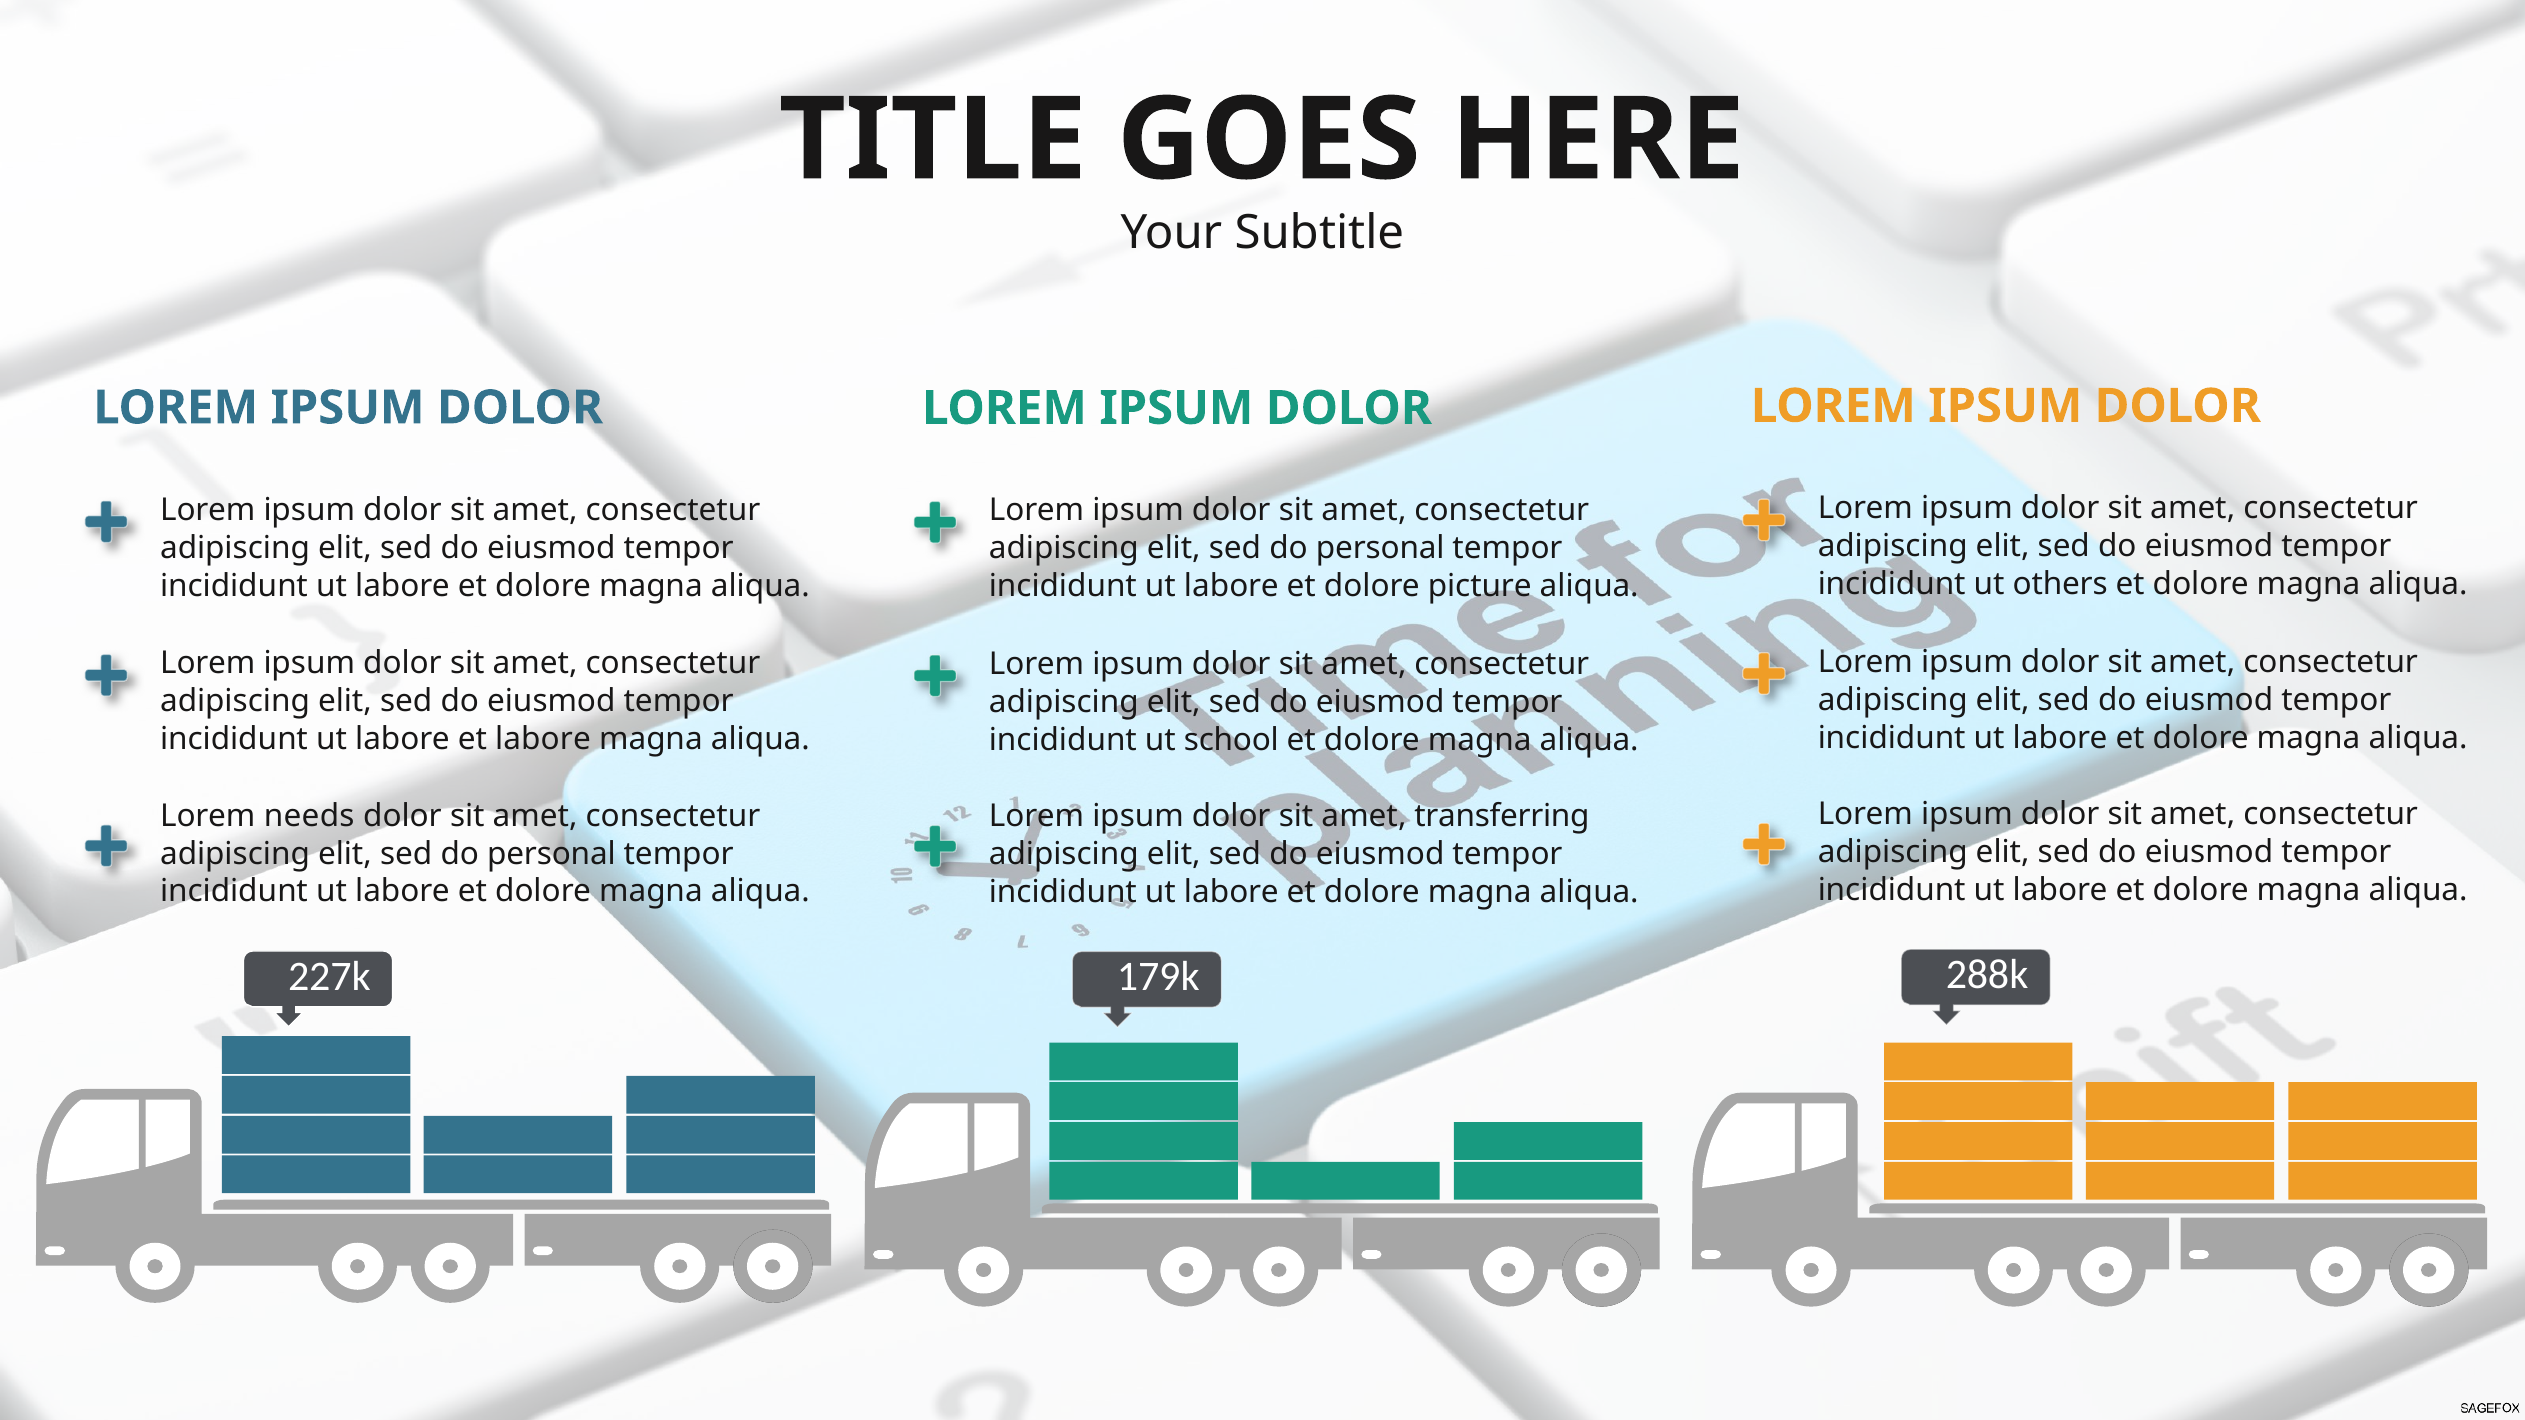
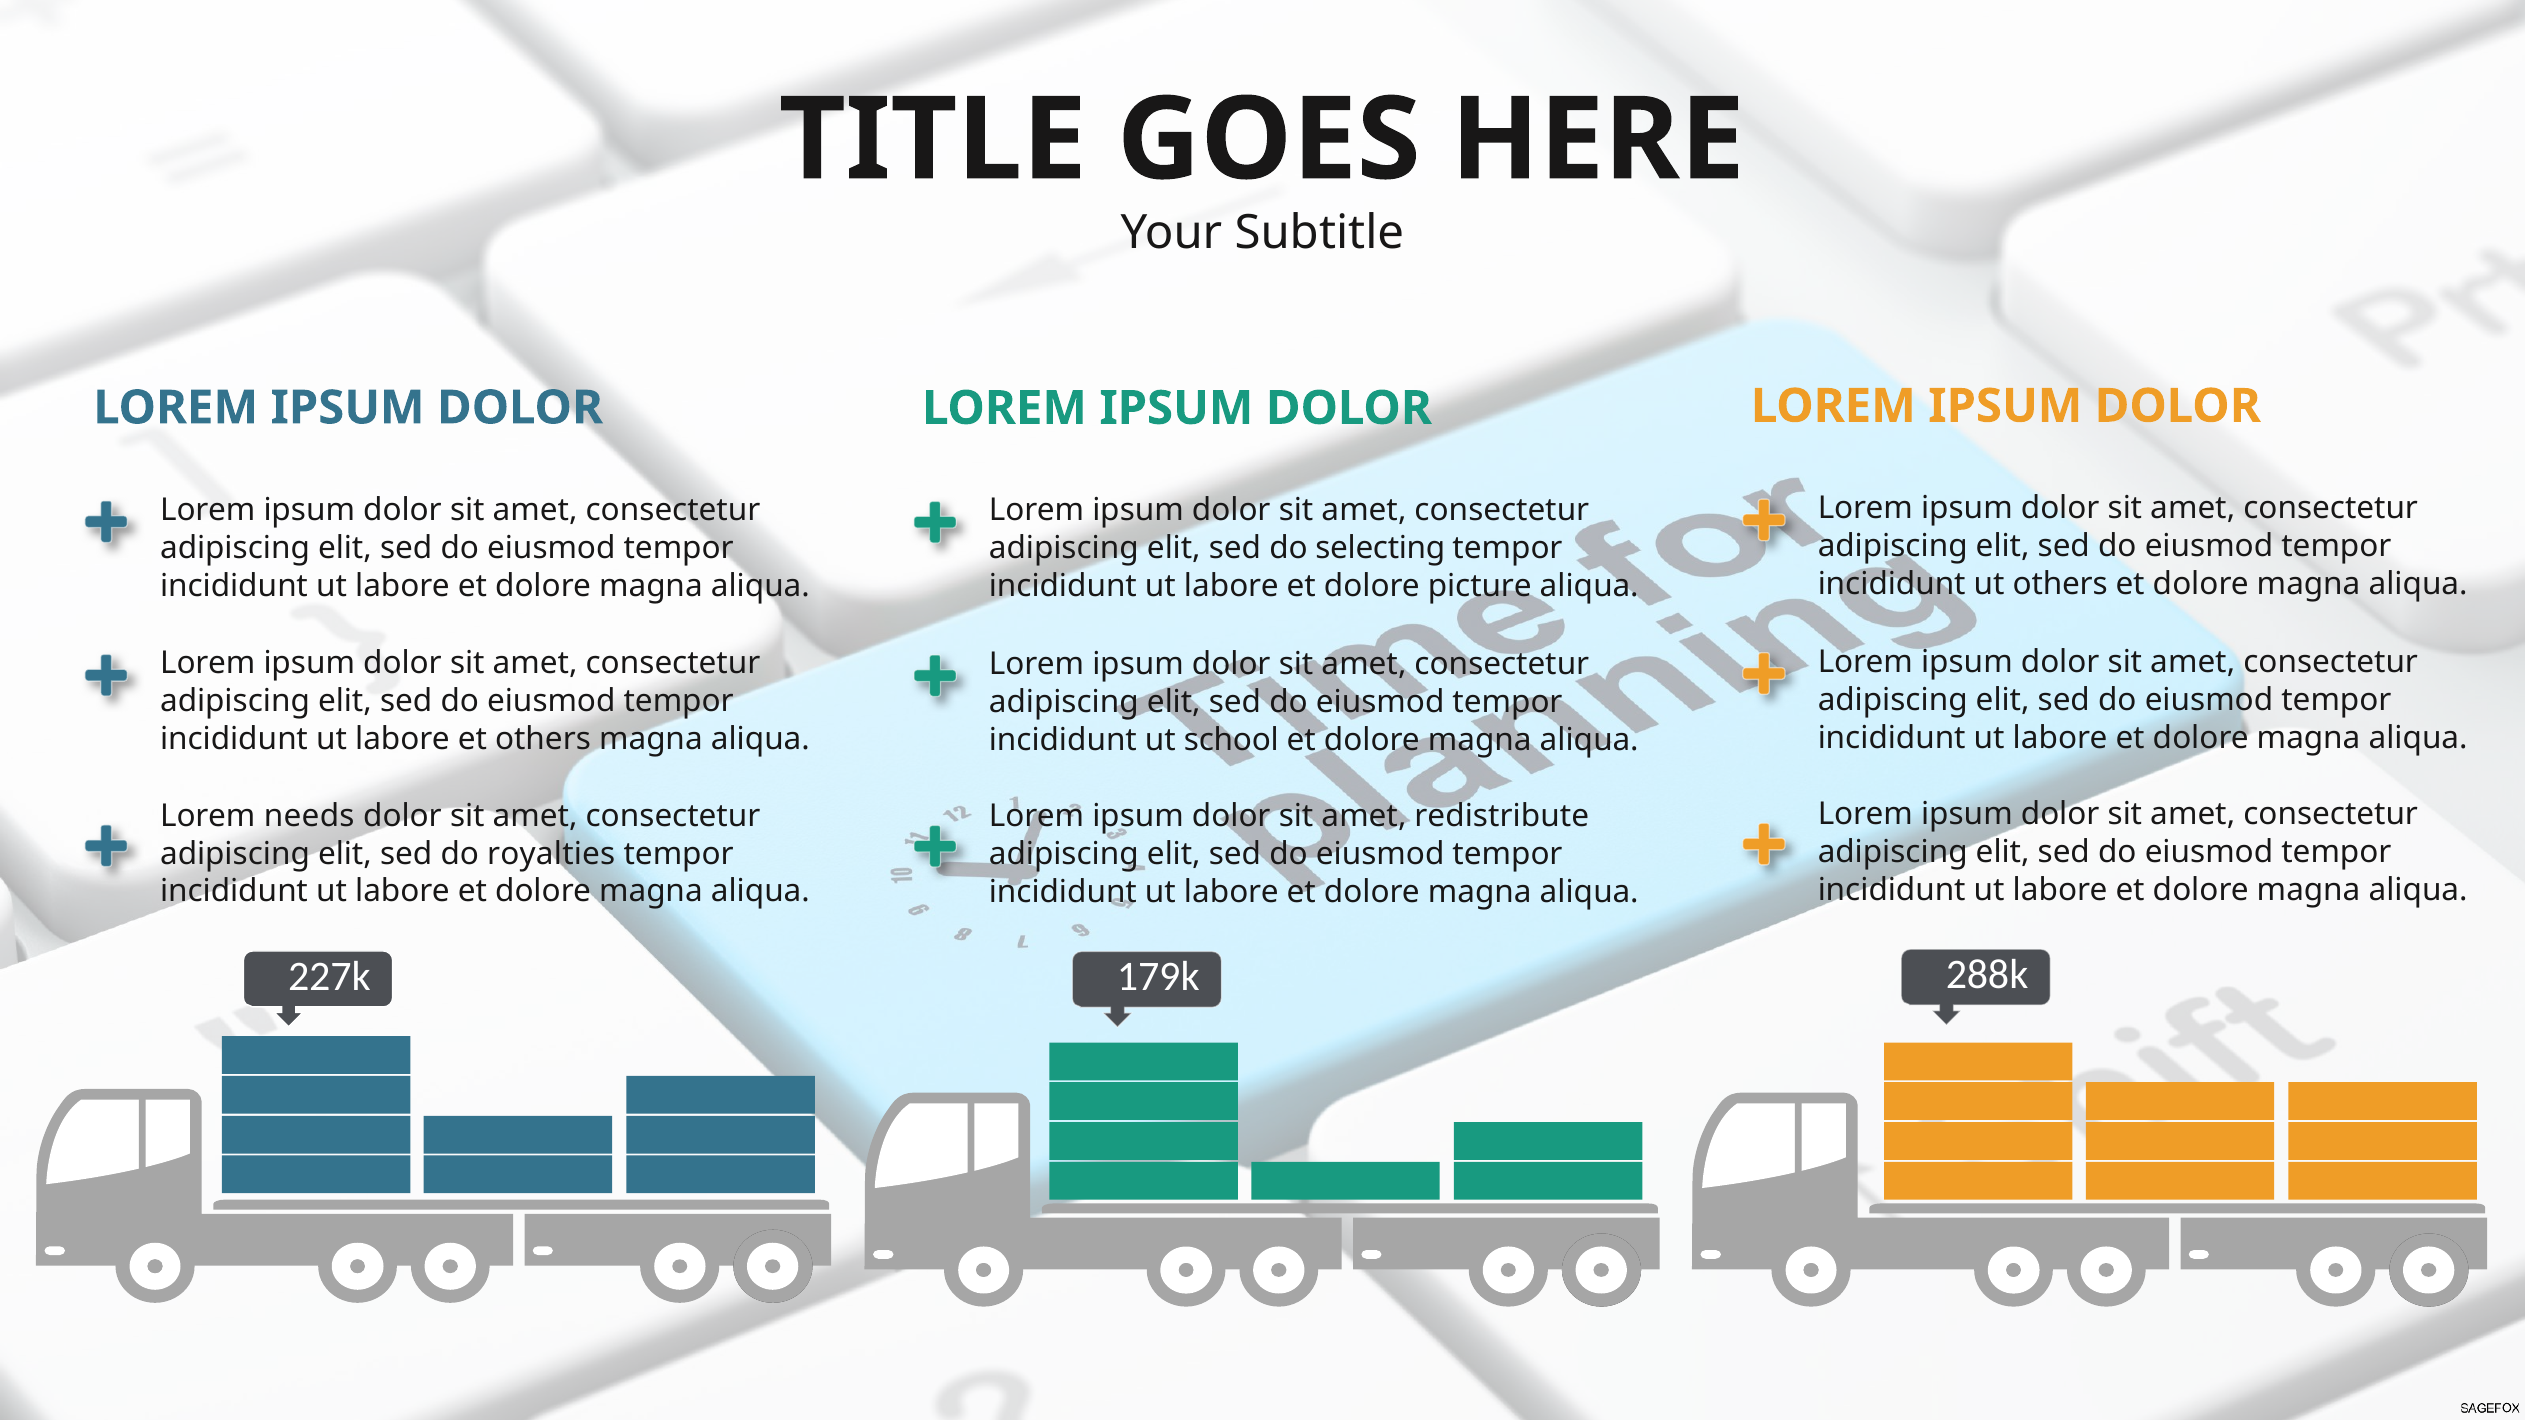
personal at (1380, 549): personal -> selecting
et labore: labore -> others
transferring: transferring -> redistribute
personal at (551, 854): personal -> royalties
